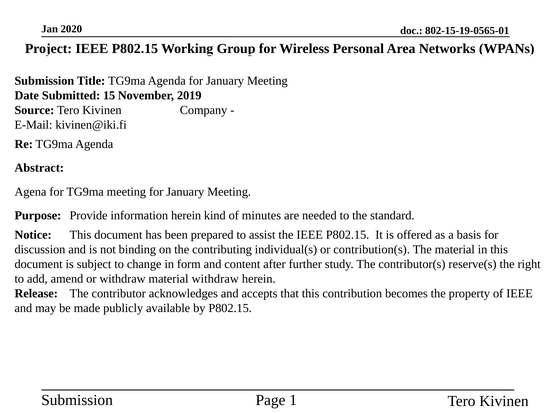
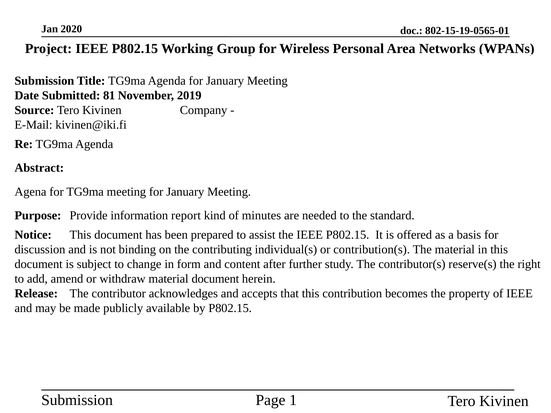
15: 15 -> 81
information herein: herein -> report
material withdraw: withdraw -> document
